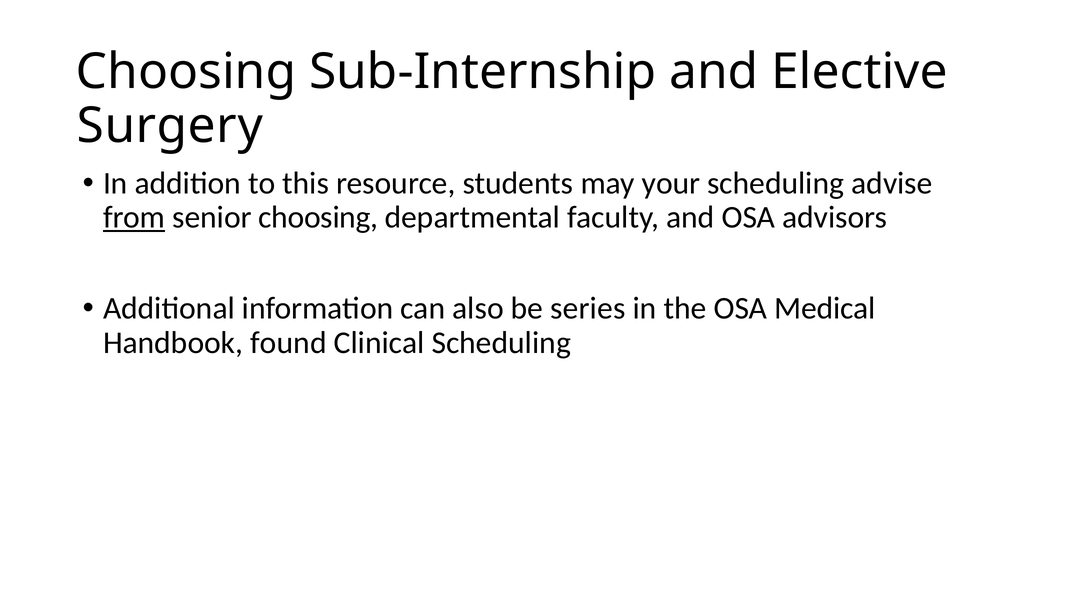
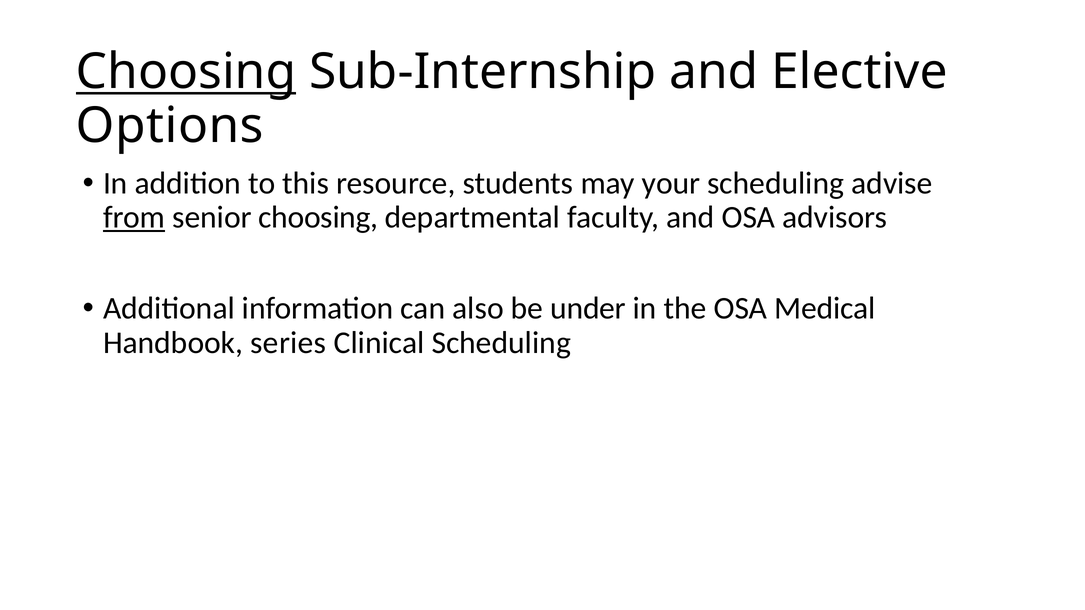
Choosing at (186, 72) underline: none -> present
Surgery: Surgery -> Options
series: series -> under
found: found -> series
